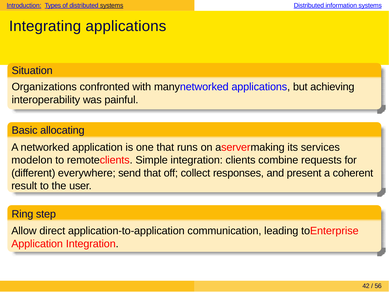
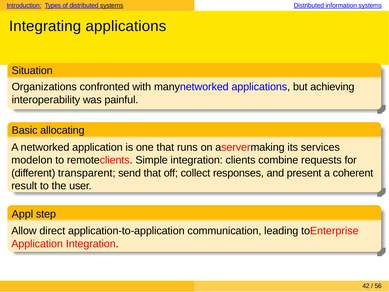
everywhere: everywhere -> transparent
Ring: Ring -> Appl
